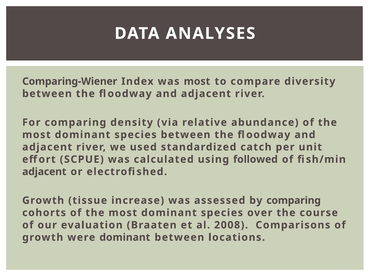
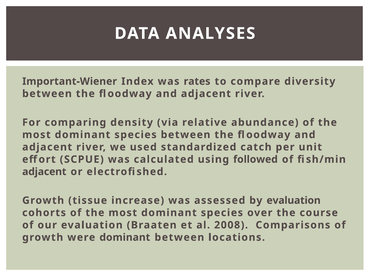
Comparing-Wiener: Comparing-Wiener -> Important-Wiener
was most: most -> rates
by comparing: comparing -> evaluation
